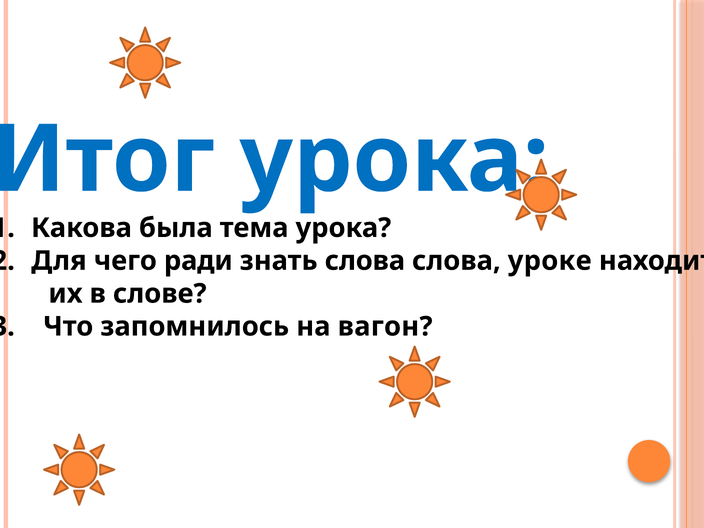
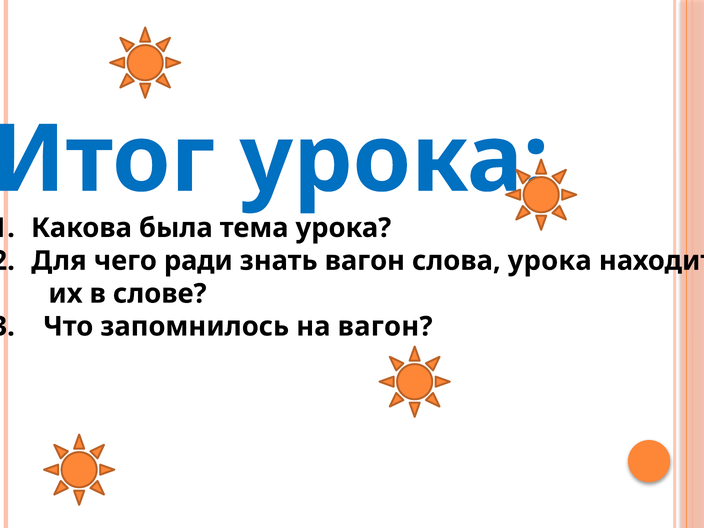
знать слова: слова -> вагон
слова уроке: уроке -> урока
